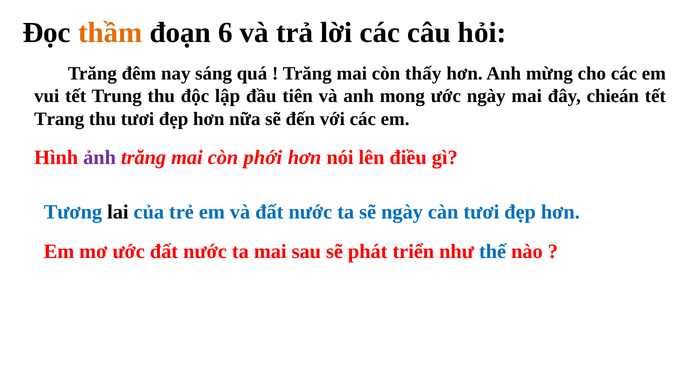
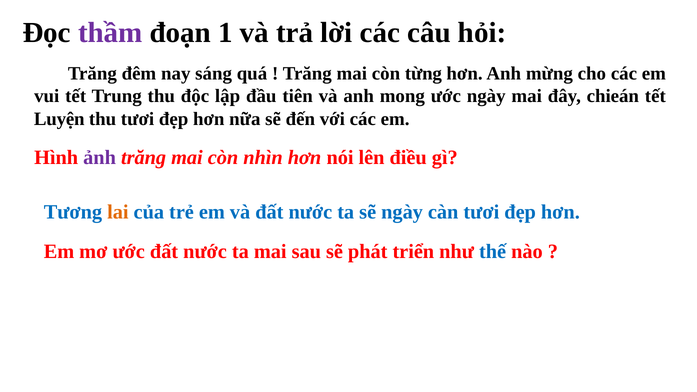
thầm colour: orange -> purple
6: 6 -> 1
thấy: thấy -> từng
Trang: Trang -> Luyện
phới: phới -> nhìn
lai colour: black -> orange
